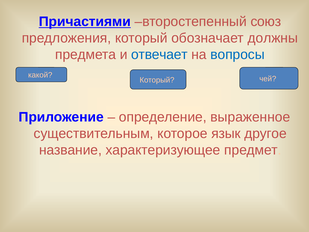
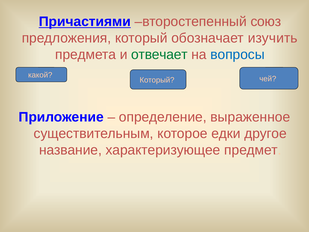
должны: должны -> изучить
отвечает colour: blue -> green
язык: язык -> едки
